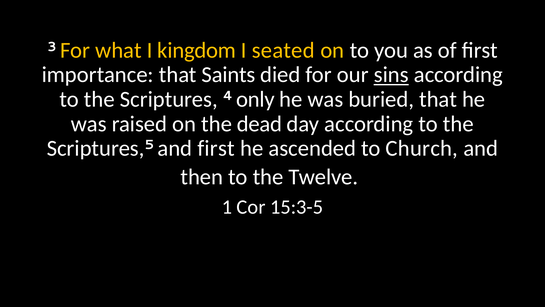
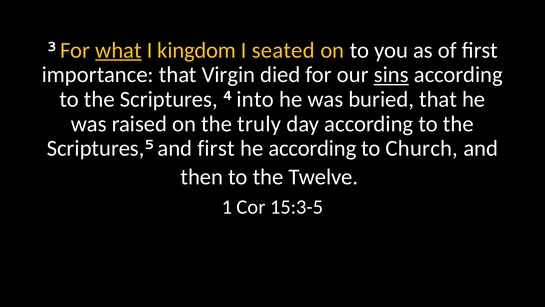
what underline: none -> present
Saints: Saints -> Virgin
only: only -> into
dead: dead -> truly
he ascended: ascended -> according
